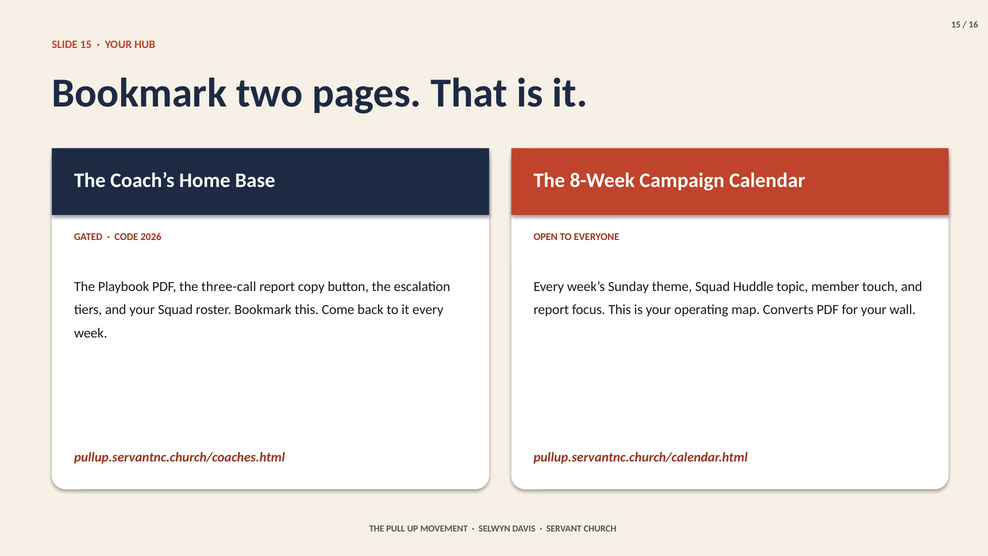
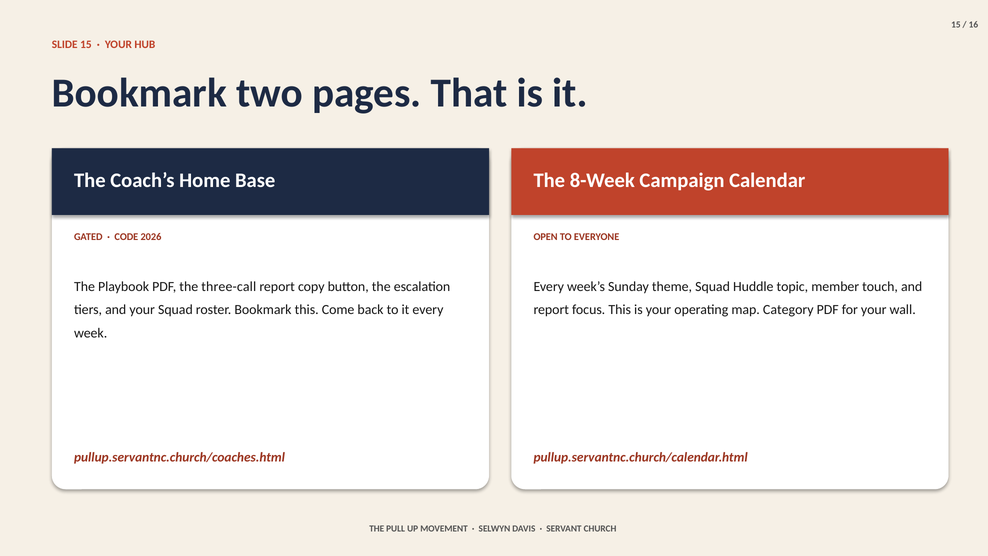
Converts: Converts -> Category
